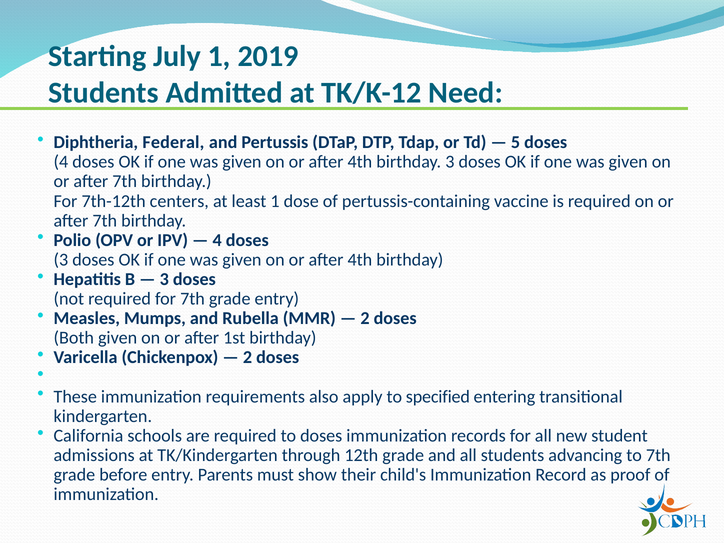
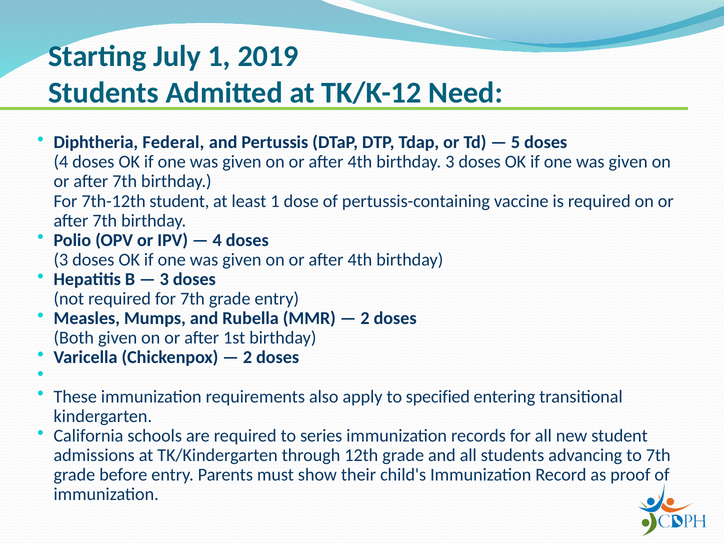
7th-12th centers: centers -> student
to doses: doses -> series
